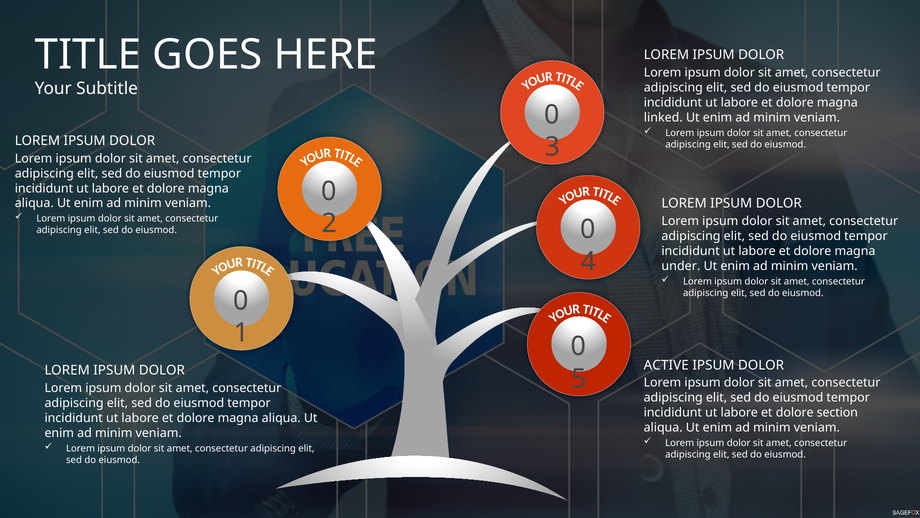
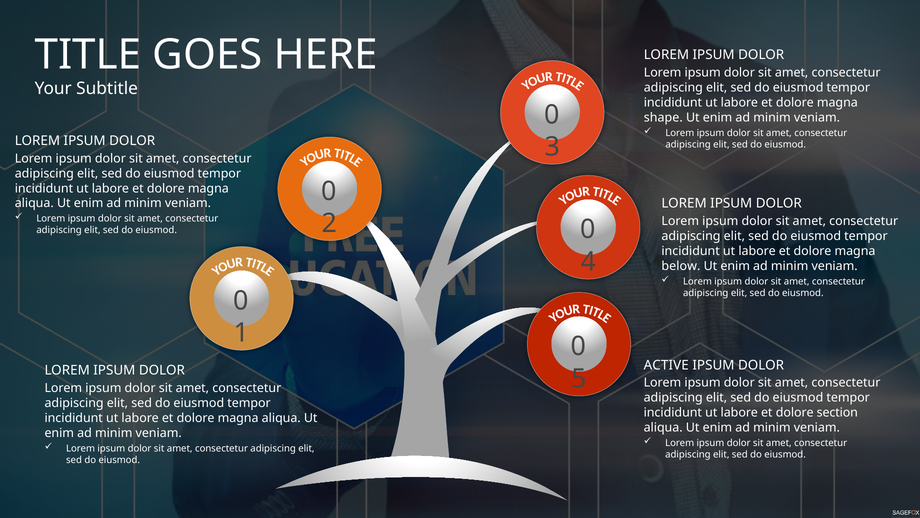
linked: linked -> shape
under: under -> below
